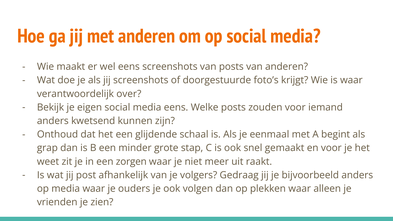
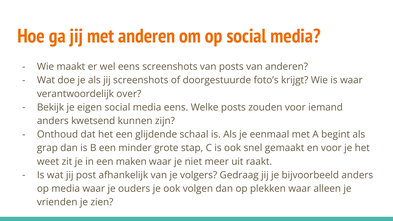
zorgen: zorgen -> maken
